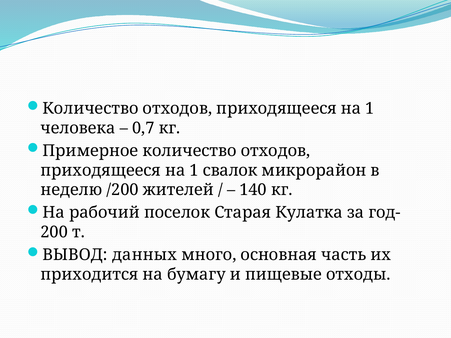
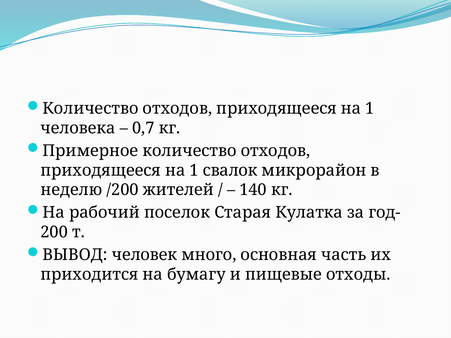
данных: данных -> человек
